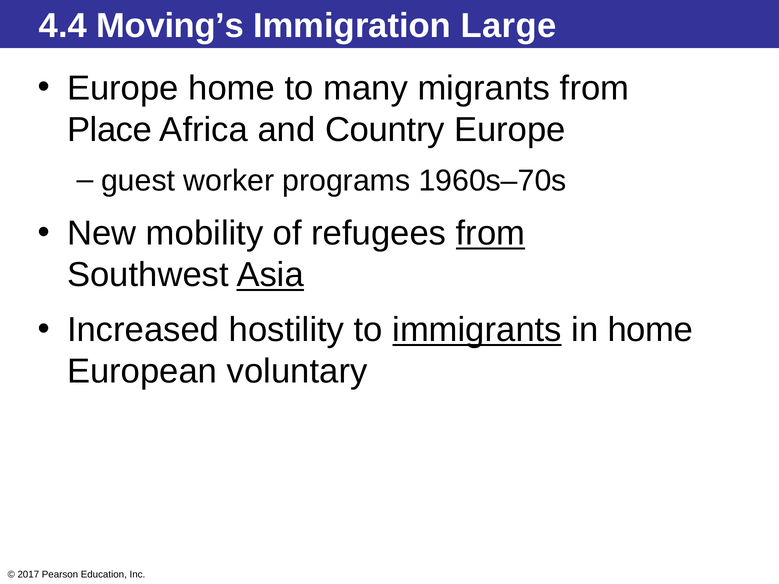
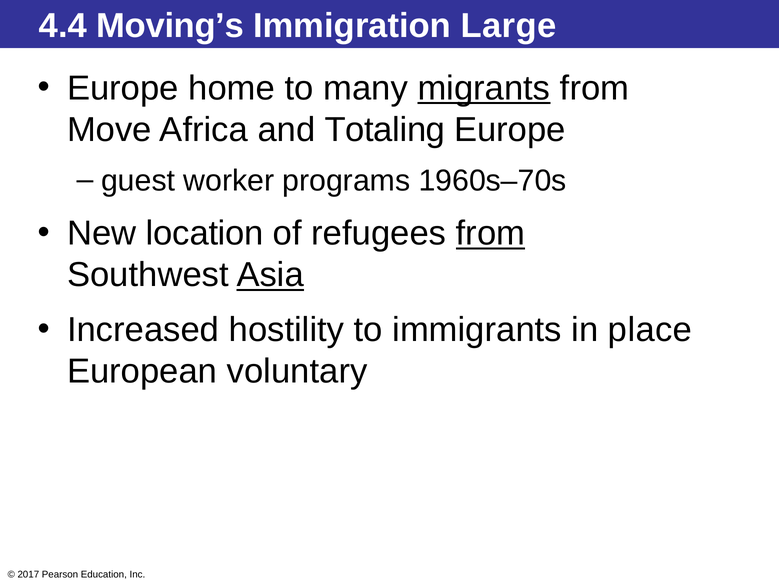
migrants underline: none -> present
Place: Place -> Move
Country: Country -> Totaling
mobility: mobility -> location
immigrants underline: present -> none
in home: home -> place
